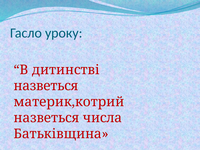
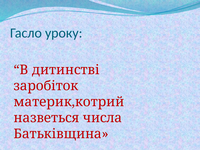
назветься at (46, 86): назветься -> заробіток
